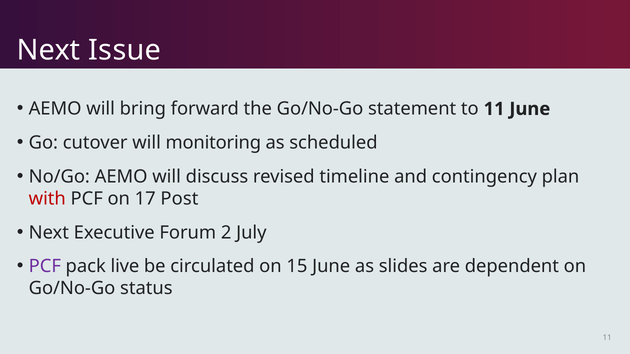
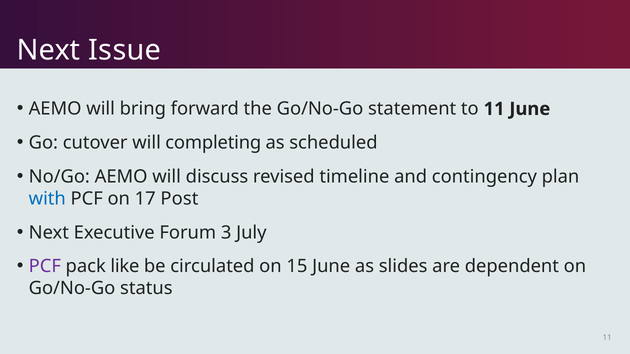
monitoring: monitoring -> completing
with colour: red -> blue
2: 2 -> 3
live: live -> like
